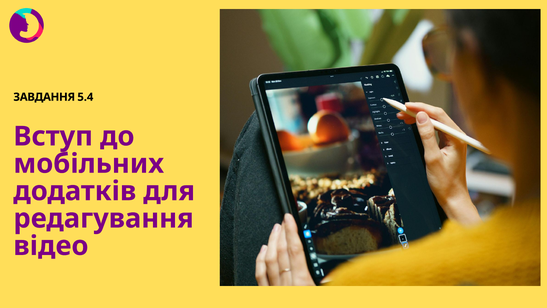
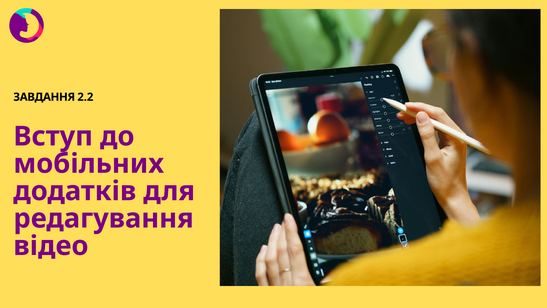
5.4: 5.4 -> 2.2
